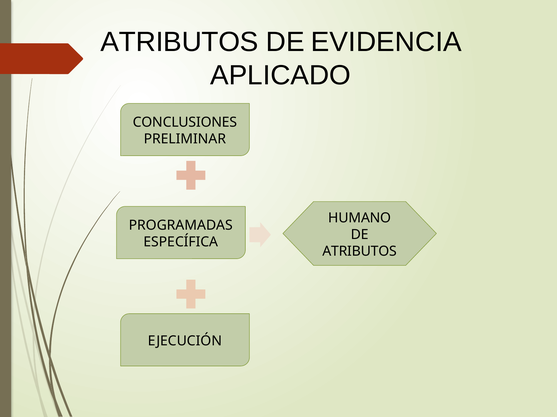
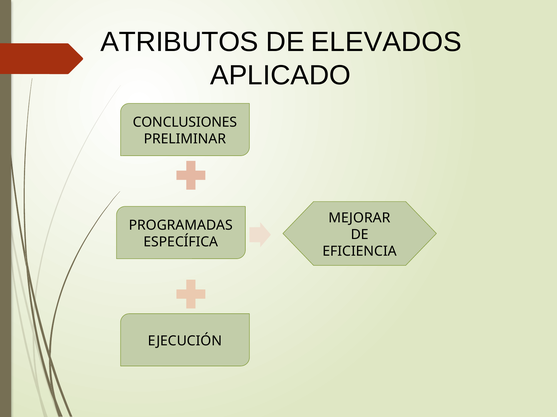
EVIDENCIA: EVIDENCIA -> ELEVADOS
HUMANO: HUMANO -> MEJORAR
ATRIBUTOS at (360, 252): ATRIBUTOS -> EFICIENCIA
